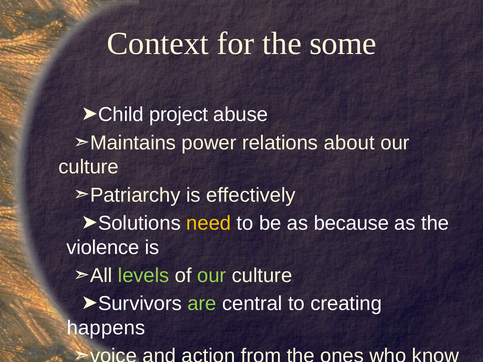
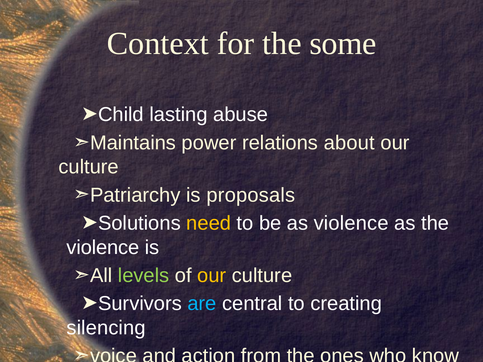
project: project -> lasting
effectively: effectively -> proposals
as because: because -> violence
our at (212, 276) colour: light green -> yellow
are colour: light green -> light blue
happens: happens -> silencing
